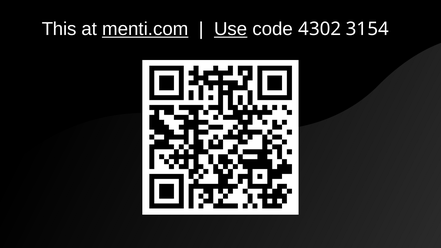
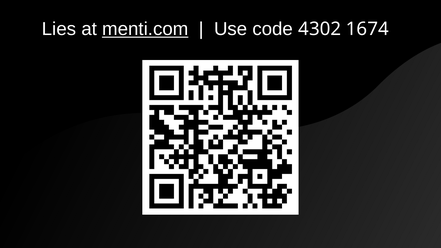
This: This -> Lies
Use underline: present -> none
3154: 3154 -> 1674
